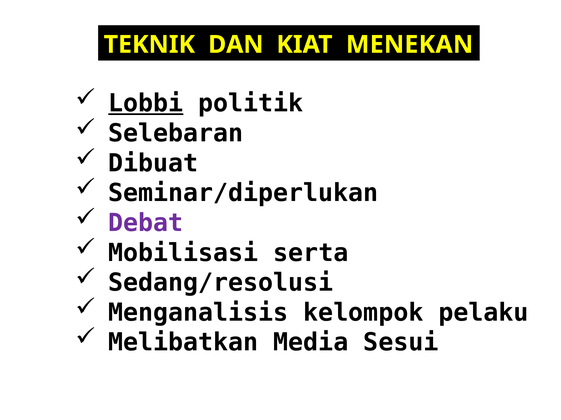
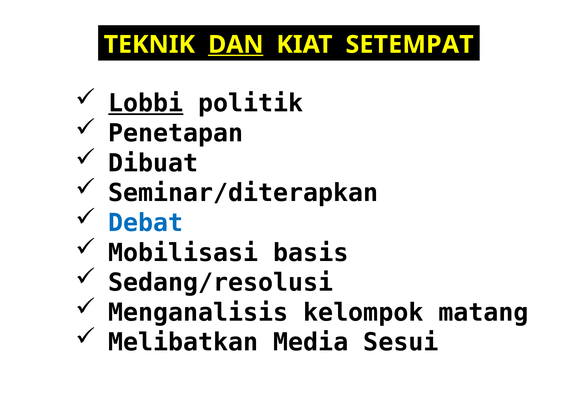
DAN underline: none -> present
MENEKAN: MENEKAN -> SETEMPAT
Selebaran: Selebaran -> Penetapan
Seminar/diperlukan: Seminar/diperlukan -> Seminar/diterapkan
Debat colour: purple -> blue
serta: serta -> basis
pelaku: pelaku -> matang
